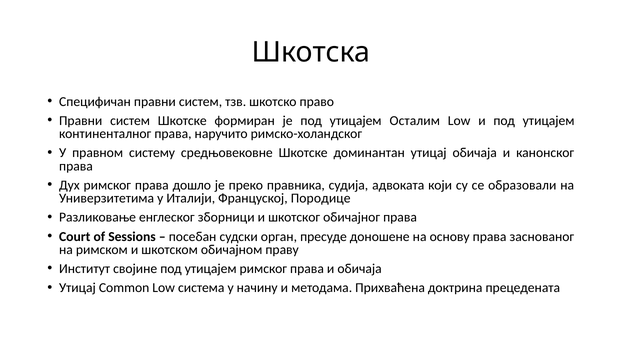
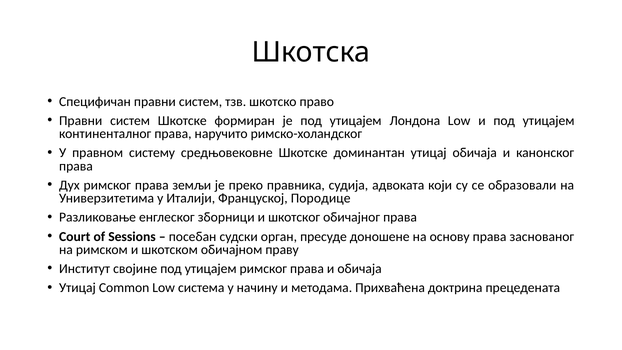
Осталим: Осталим -> Лондона
дошло: дошло -> земљи
